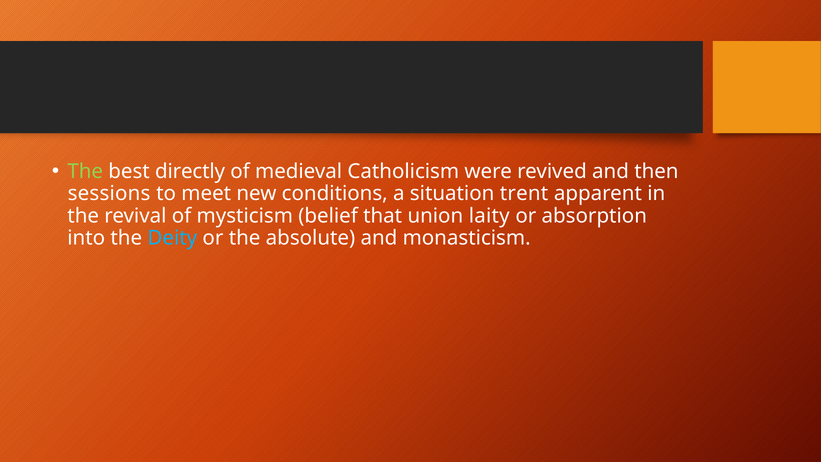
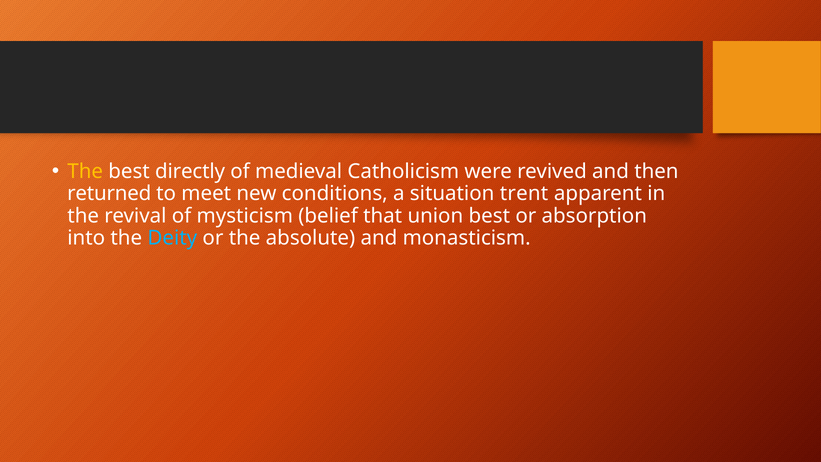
The at (85, 171) colour: light green -> yellow
sessions: sessions -> returned
union laity: laity -> best
